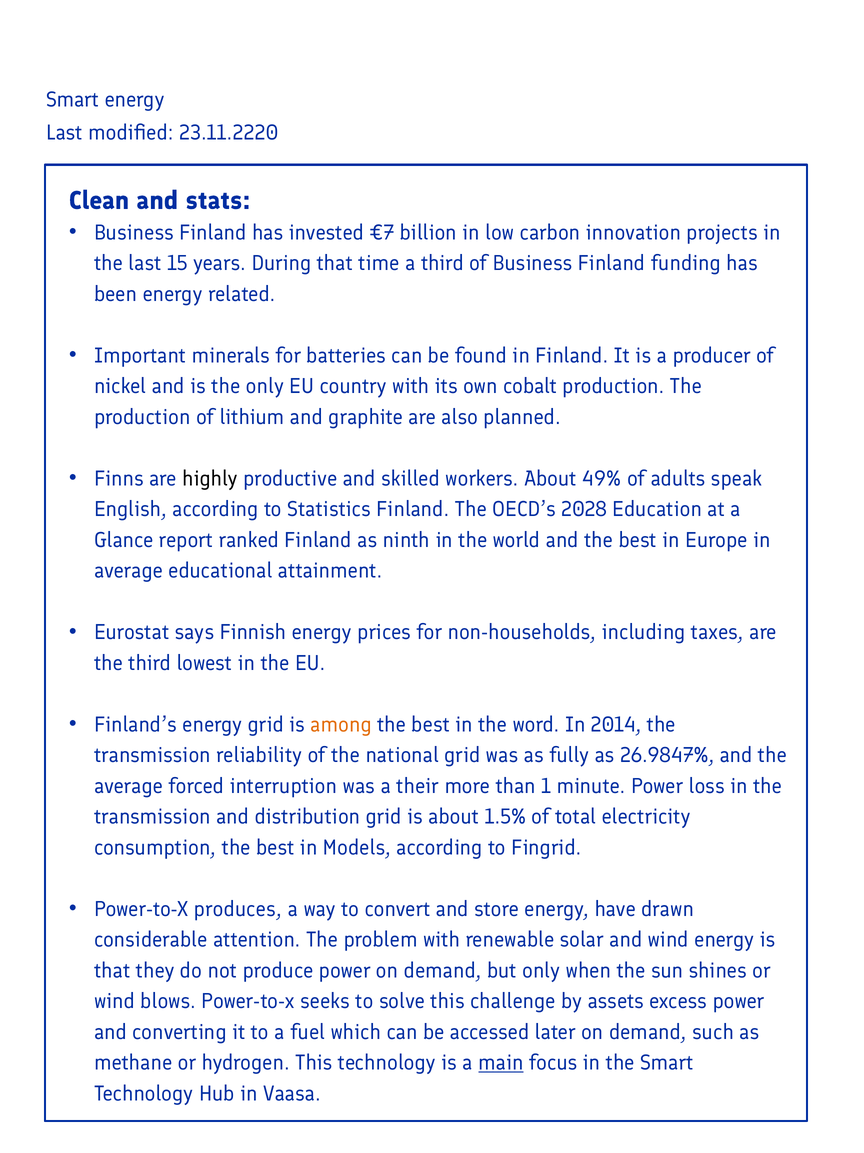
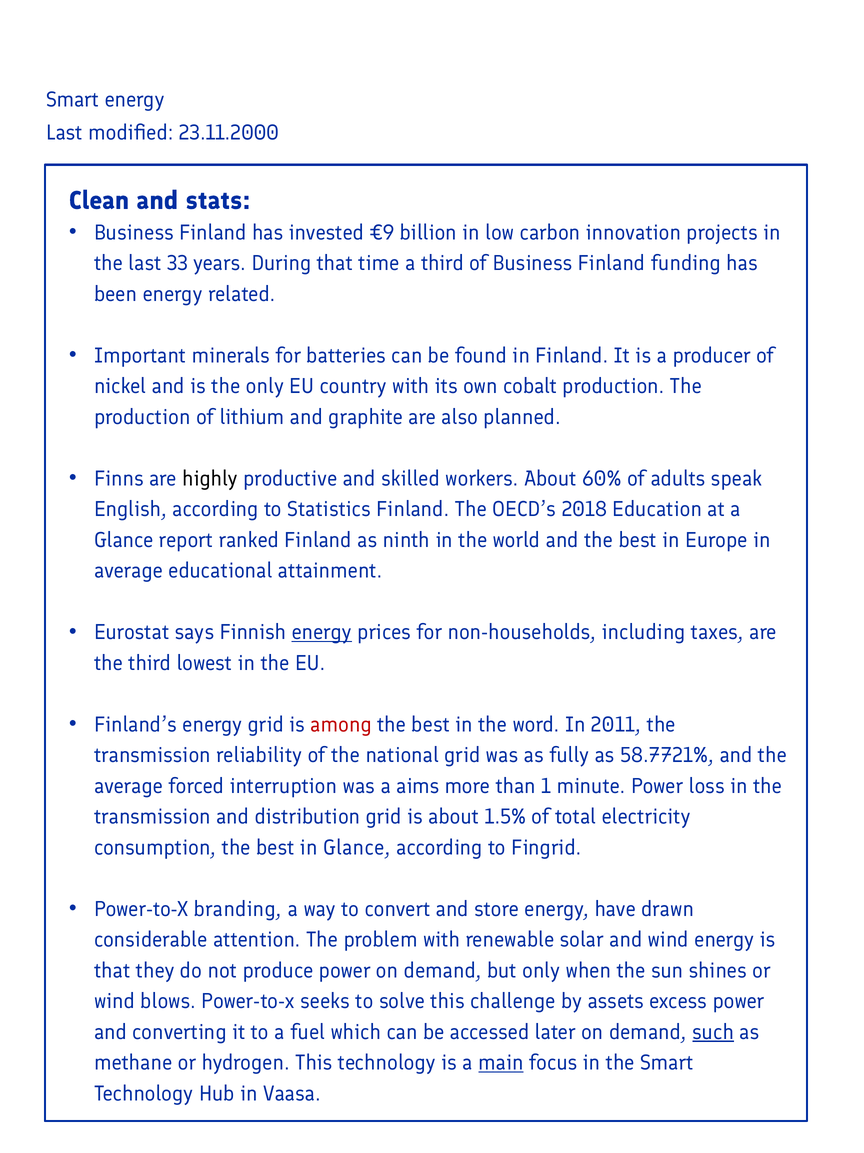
23.11.2220: 23.11.2220 -> 23.11.2000
€7: €7 -> €9
15: 15 -> 33
49%: 49% -> 60%
2028: 2028 -> 2018
energy at (322, 632) underline: none -> present
among colour: orange -> red
2014: 2014 -> 2011
26.9847%: 26.9847% -> 58.7721%
their: their -> aims
in Models: Models -> Glance
produces: produces -> branding
such underline: none -> present
